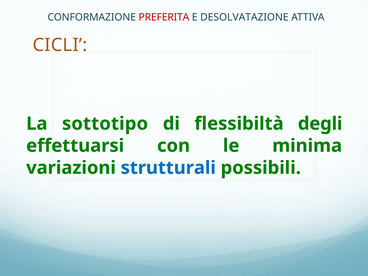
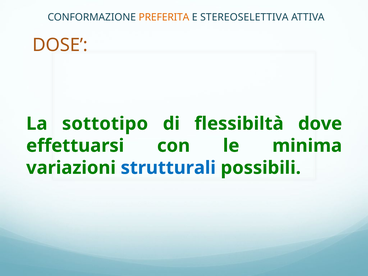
PREFERITA colour: red -> orange
DESOLVATAZIONE: DESOLVATAZIONE -> STEREOSELETTIVA
CICLI: CICLI -> DOSE
degli: degli -> dove
